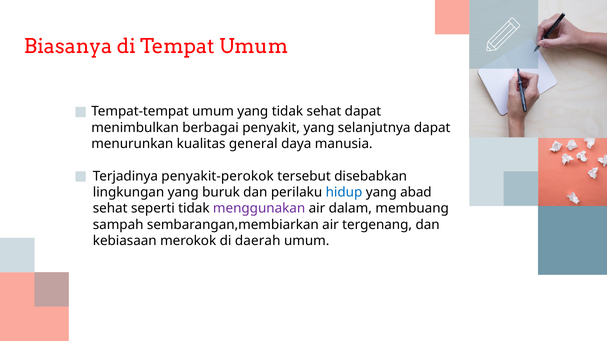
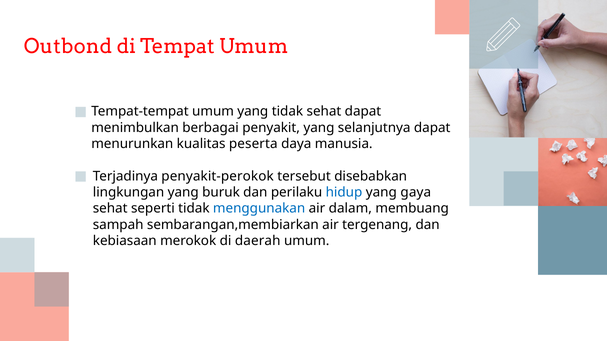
Biasanya: Biasanya -> Outbond
general: general -> peserta
abad: abad -> gaya
menggunakan colour: purple -> blue
